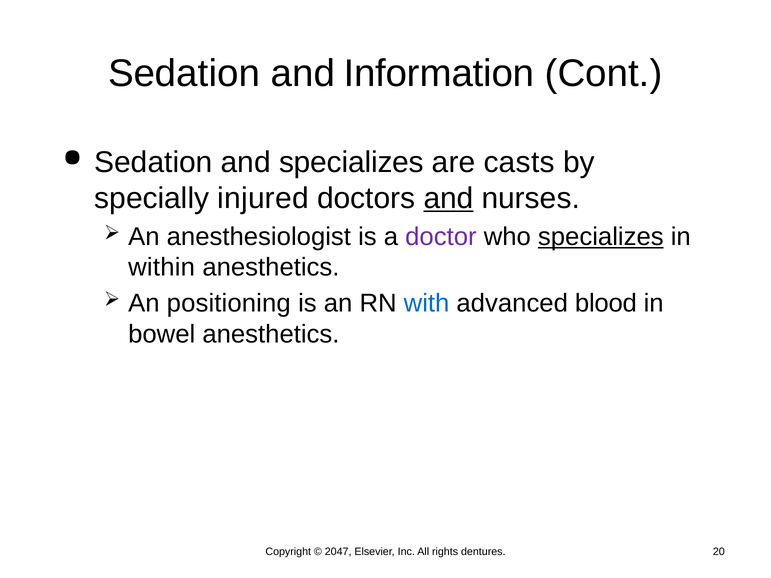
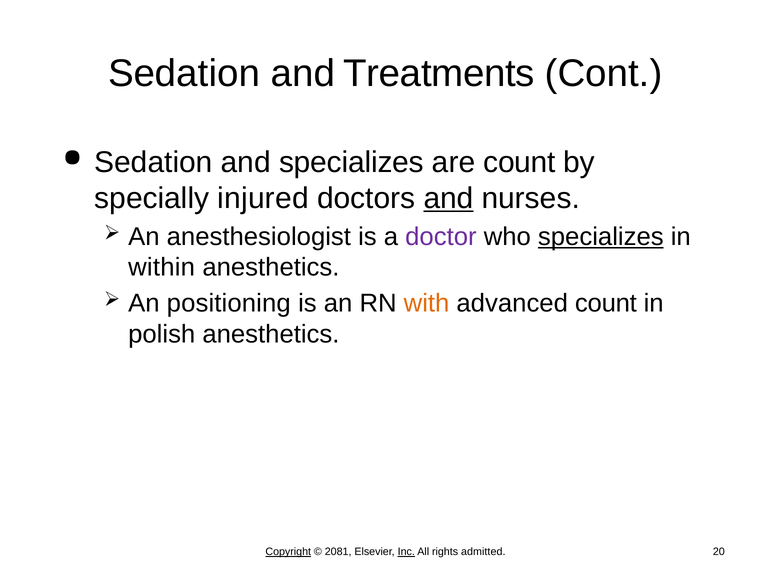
Information: Information -> Treatments
are casts: casts -> count
with colour: blue -> orange
advanced blood: blood -> count
bowel: bowel -> polish
Copyright underline: none -> present
2047: 2047 -> 2081
Inc underline: none -> present
dentures: dentures -> admitted
